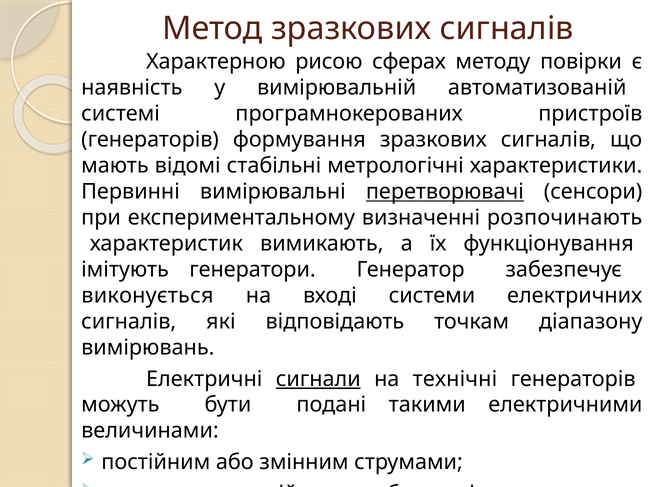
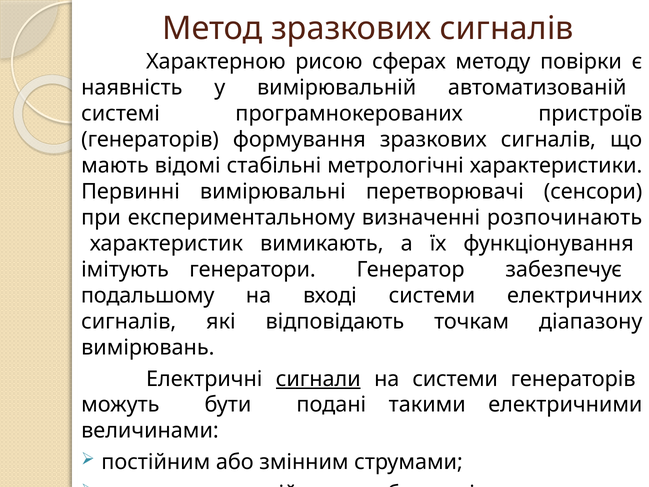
перетворювачі underline: present -> none
виконується: виконується -> подальшому
на технічні: технічні -> системи
